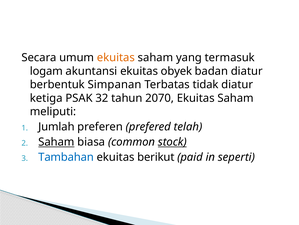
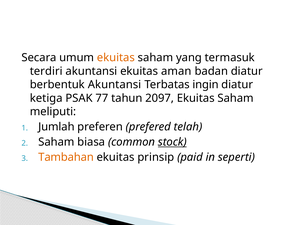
logam: logam -> terdiri
obyek: obyek -> aman
berbentuk Simpanan: Simpanan -> Akuntansi
tidak: tidak -> ingin
32: 32 -> 77
2070: 2070 -> 2097
Saham at (56, 142) underline: present -> none
Tambahan colour: blue -> orange
berikut: berikut -> prinsip
